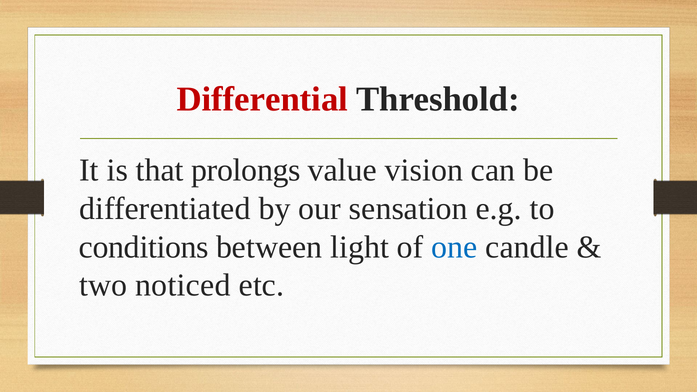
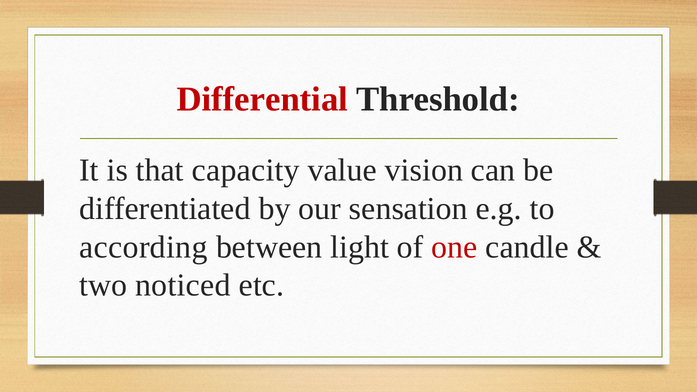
prolongs: prolongs -> capacity
conditions: conditions -> according
one colour: blue -> red
